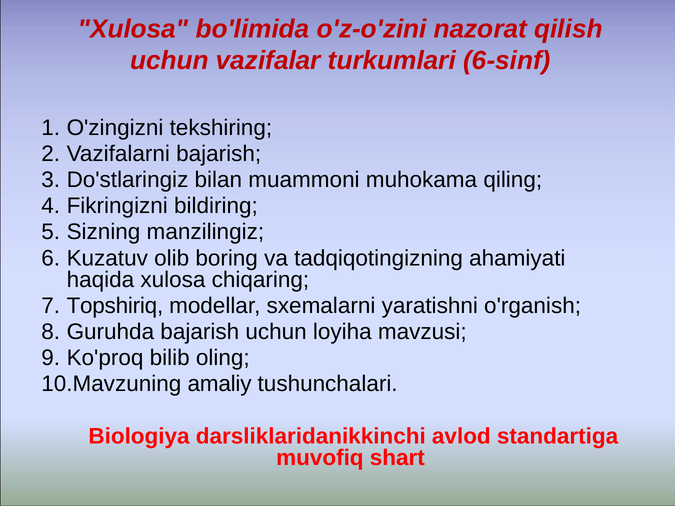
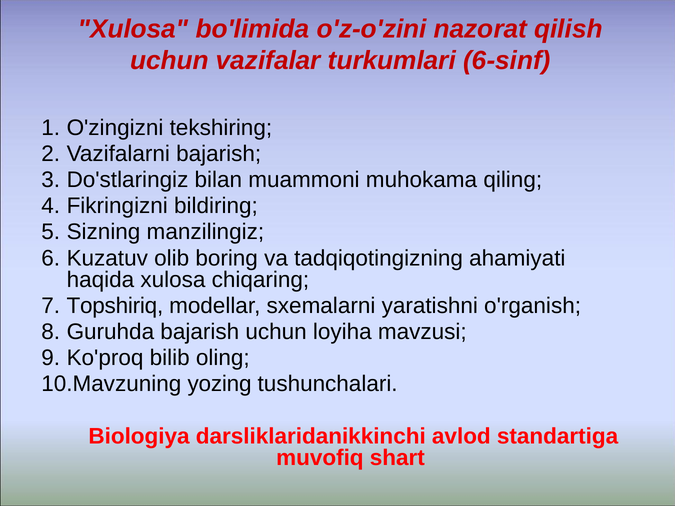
amaliy: amaliy -> yozing
